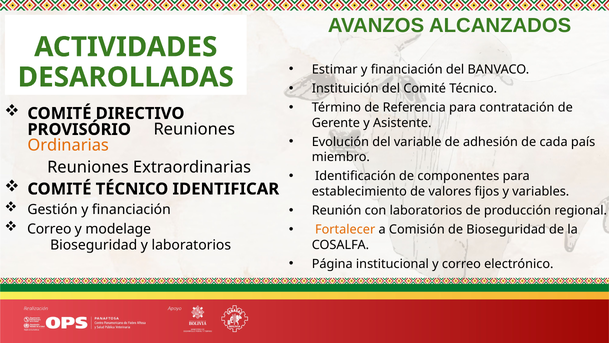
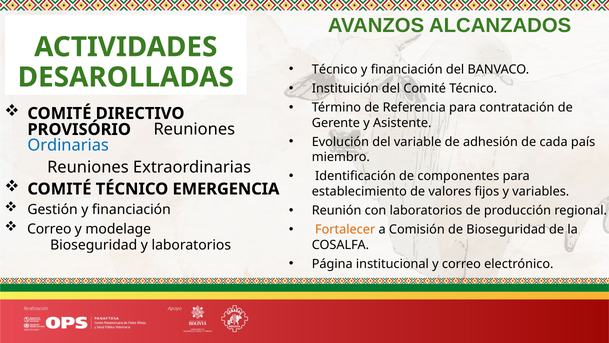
Estimar at (335, 69): Estimar -> Técnico
Ordinarias colour: orange -> blue
IDENTIFICAR: IDENTIFICAR -> EMERGENCIA
